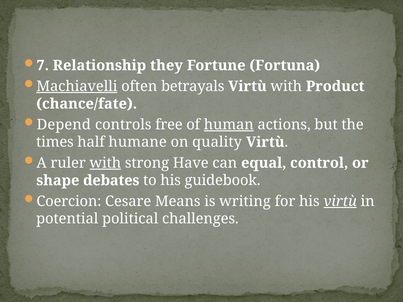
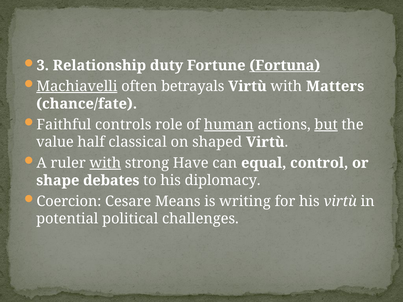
7: 7 -> 3
they: they -> duty
Fortuna underline: none -> present
Product: Product -> Matters
Depend: Depend -> Faithful
free: free -> role
but underline: none -> present
times: times -> value
humane: humane -> classical
quality: quality -> shaped
guidebook: guidebook -> diplomacy
virtù at (340, 201) underline: present -> none
